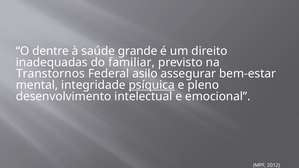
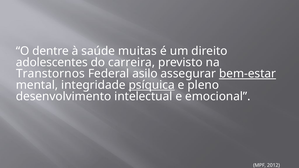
grande: grande -> muitas
inadequadas: inadequadas -> adolescentes
familiar: familiar -> carreira
bem-estar underline: none -> present
